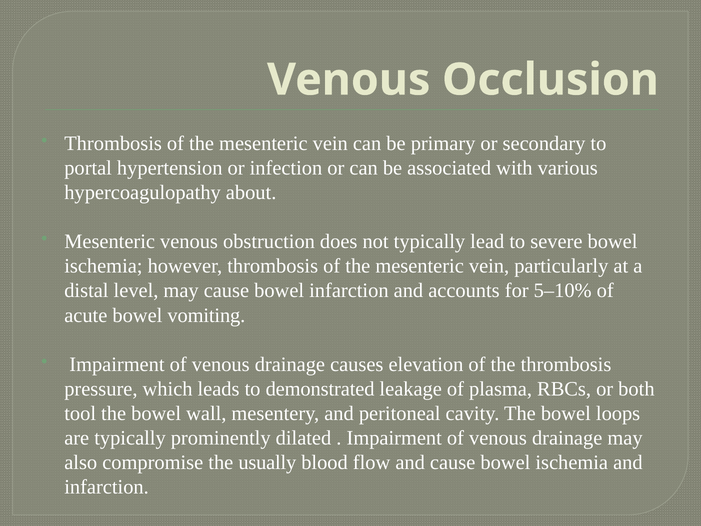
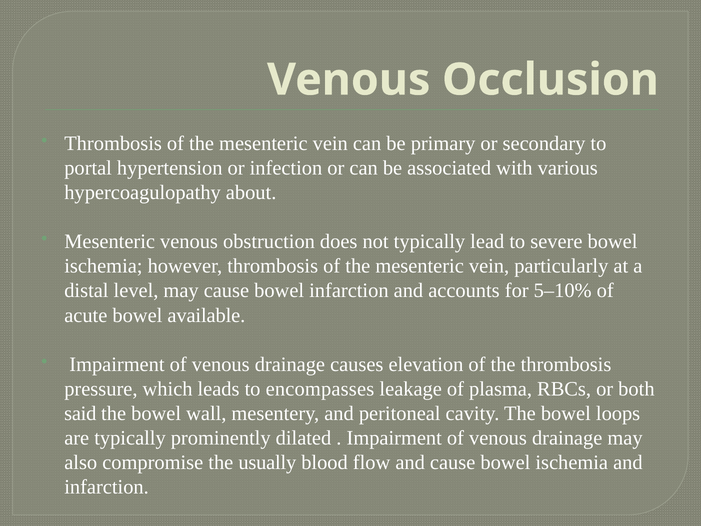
vomiting: vomiting -> available
demonstrated: demonstrated -> encompasses
tool: tool -> said
